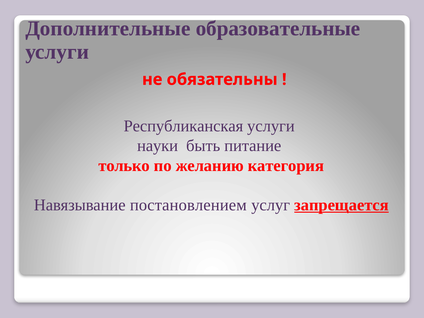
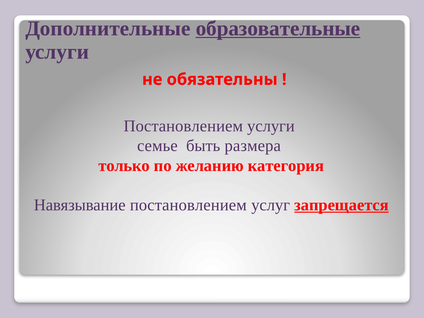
образовательные underline: none -> present
Республиканская at (183, 126): Республиканская -> Постановлением
науки: науки -> семье
питание: питание -> размера
